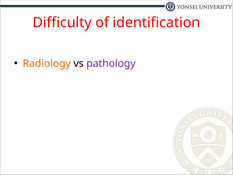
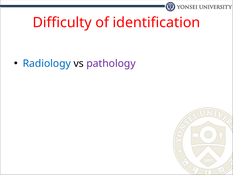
Radiology colour: orange -> blue
